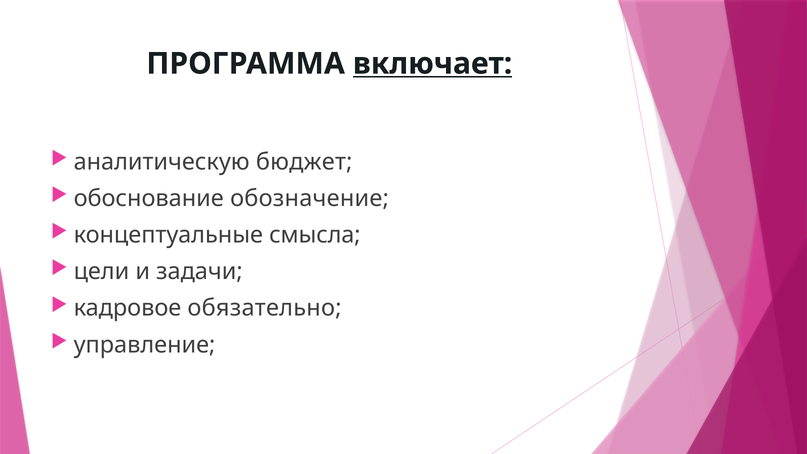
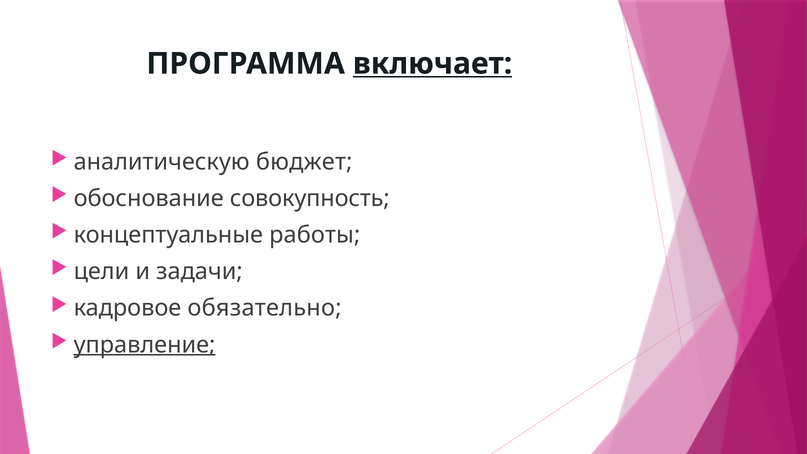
обозначение: обозначение -> совокупность
смысла: смысла -> работы
управление underline: none -> present
